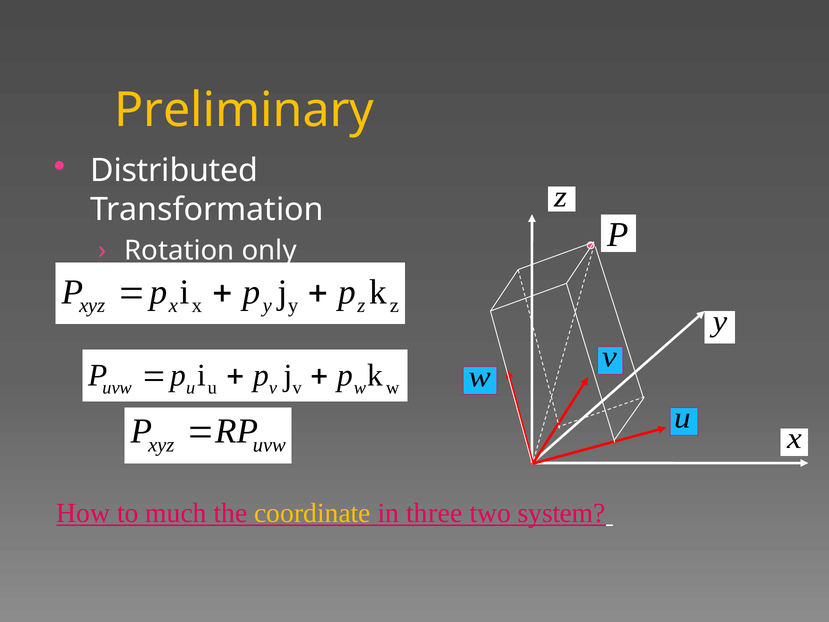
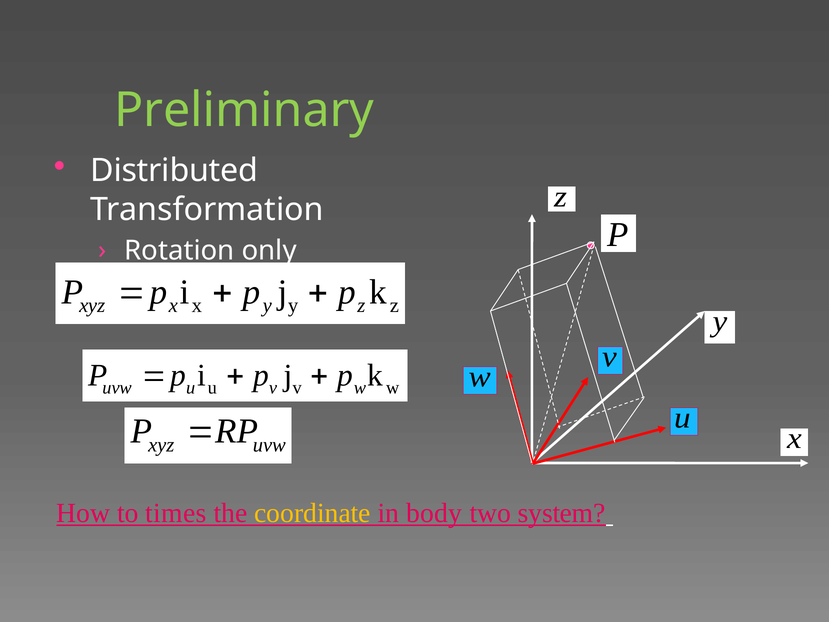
Preliminary colour: yellow -> light green
much: much -> times
three: three -> body
